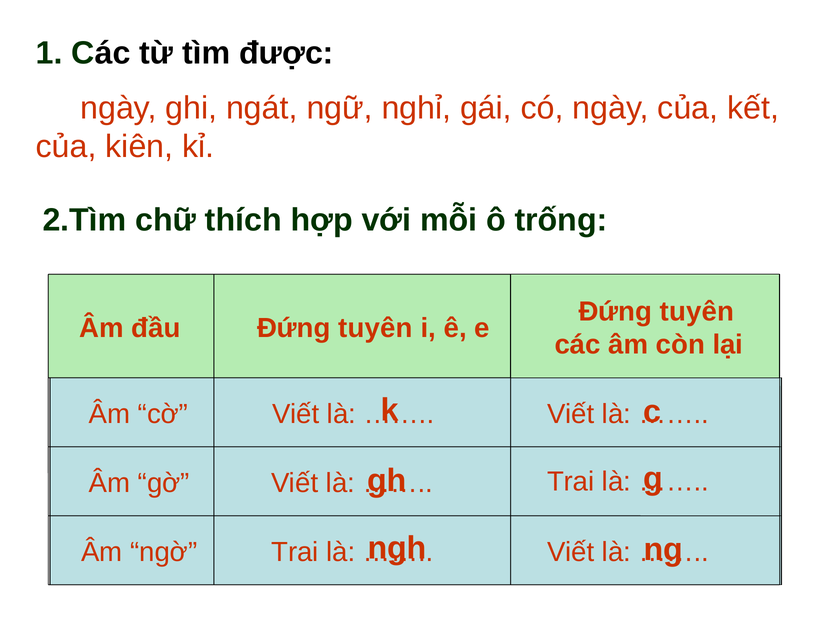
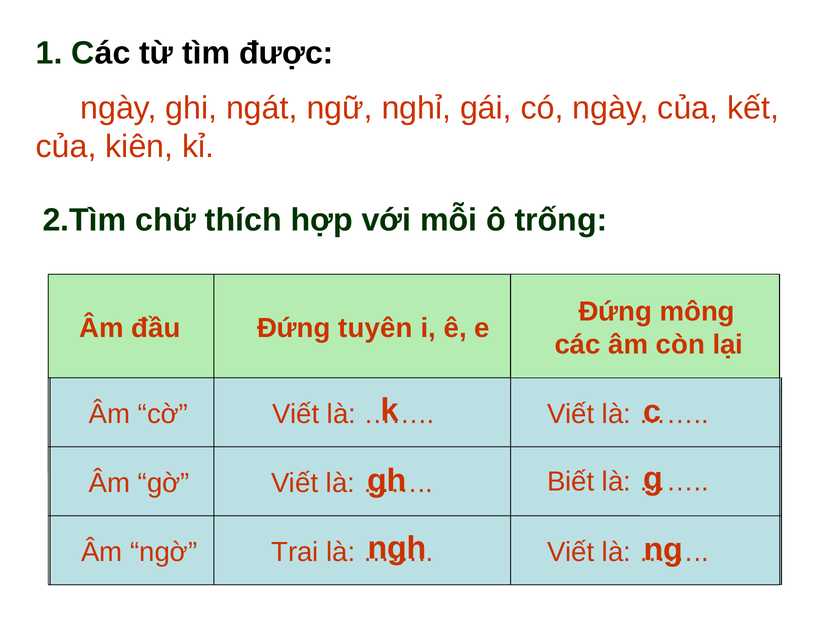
tuyên at (697, 311): tuyên -> mông
Trai at (571, 481): Trai -> Biết
